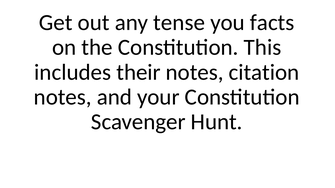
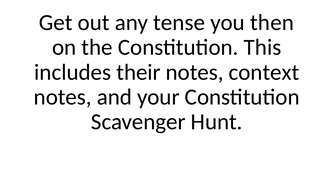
facts: facts -> then
citation: citation -> context
